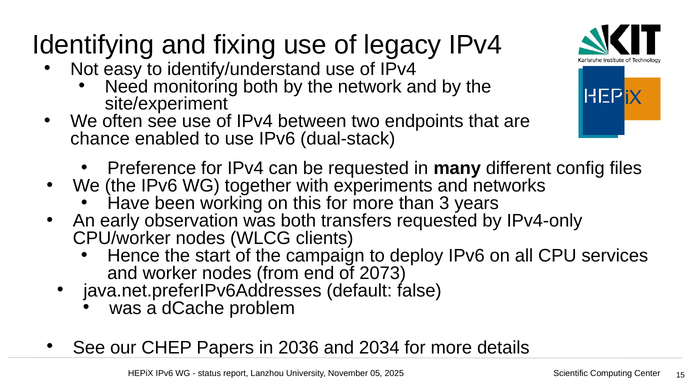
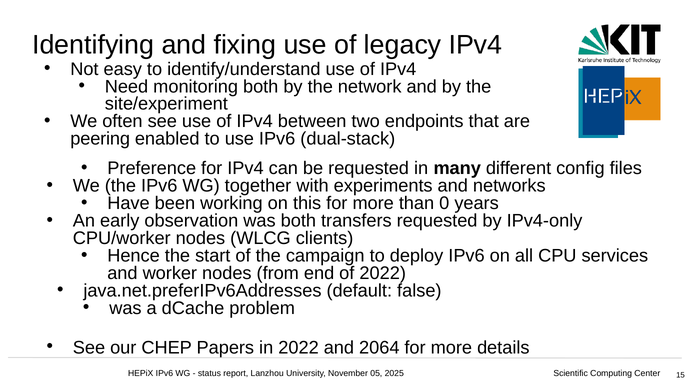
chance: chance -> peering
3: 3 -> 0
of 2073: 2073 -> 2022
in 2036: 2036 -> 2022
2034: 2034 -> 2064
